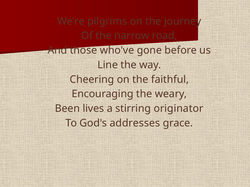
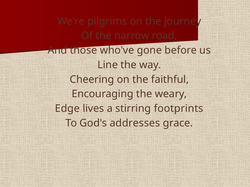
Been: Been -> Edge
originator: originator -> footprints
